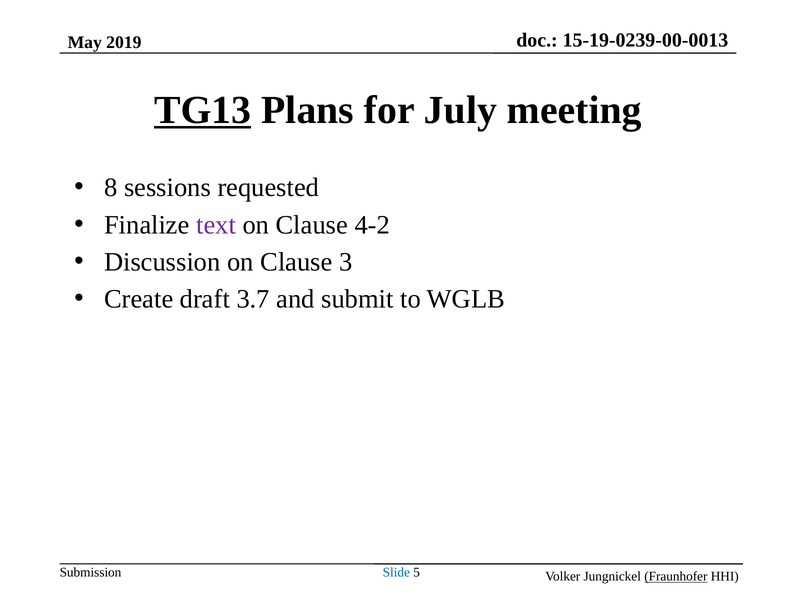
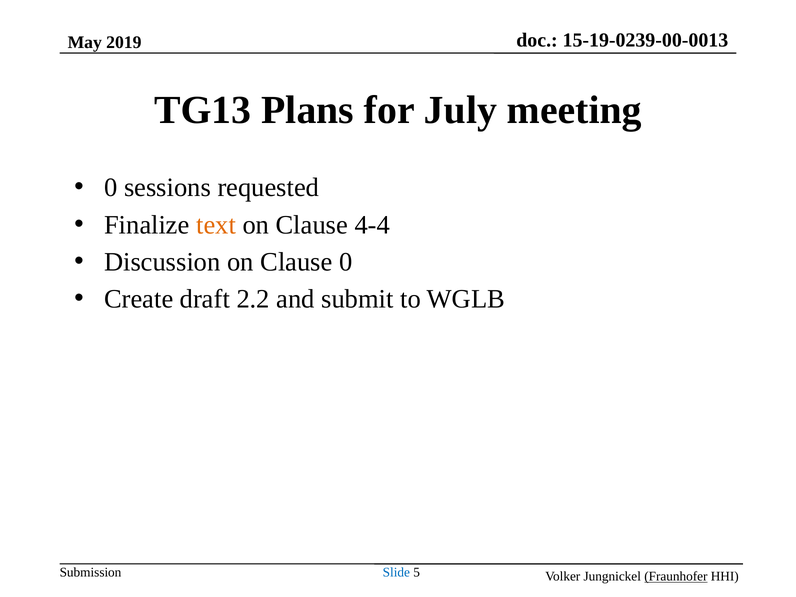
TG13 underline: present -> none
8 at (111, 188): 8 -> 0
text colour: purple -> orange
4-2: 4-2 -> 4-4
Clause 3: 3 -> 0
3.7: 3.7 -> 2.2
